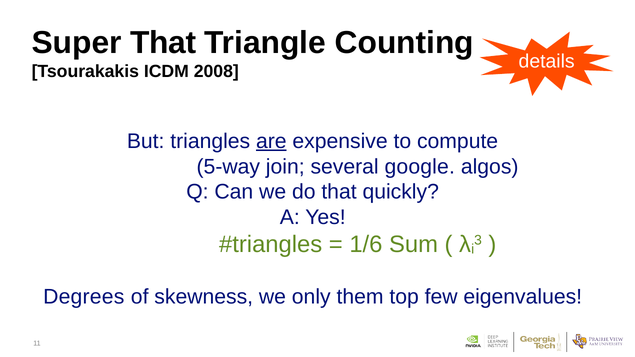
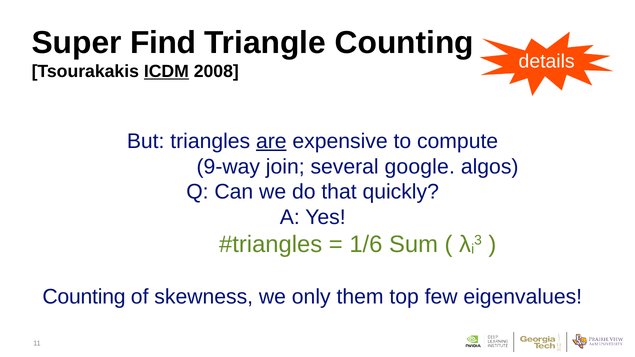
Super That: That -> Find
ICDM underline: none -> present
5-way: 5-way -> 9-way
Degrees at (84, 297): Degrees -> Counting
